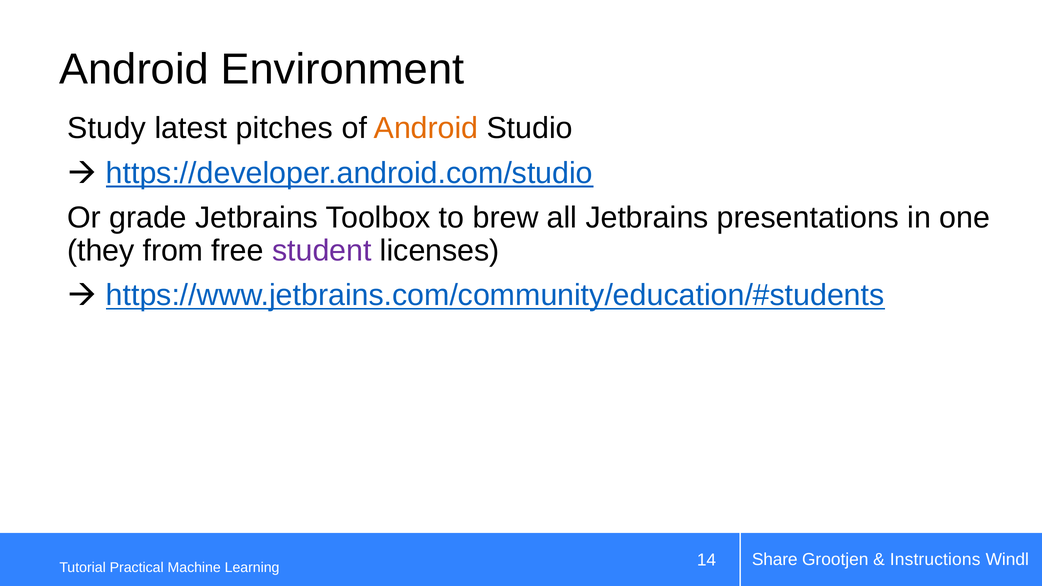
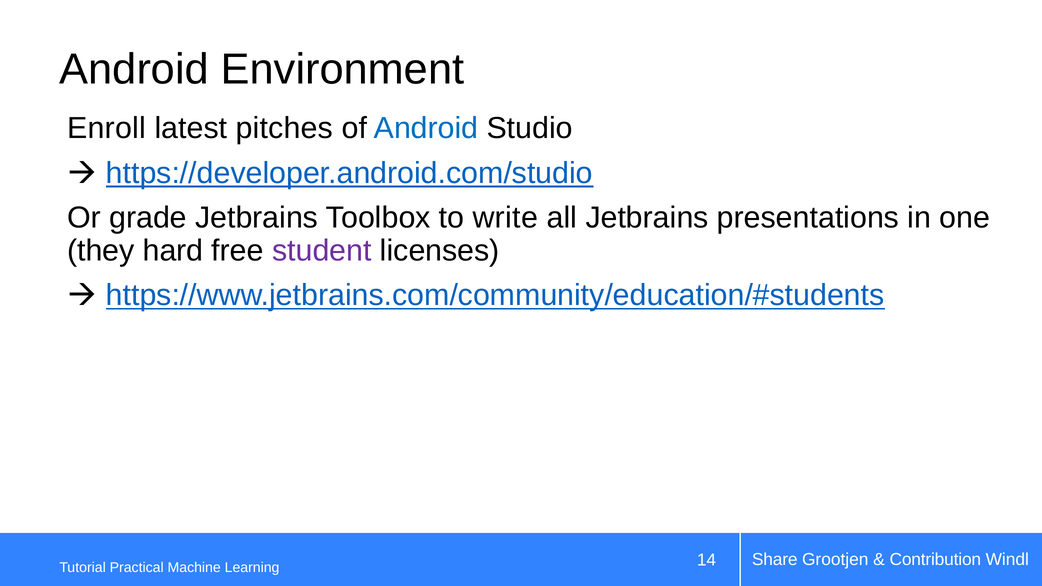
Study: Study -> Enroll
Android at (426, 128) colour: orange -> blue
brew: brew -> write
from: from -> hard
Instructions: Instructions -> Contribution
